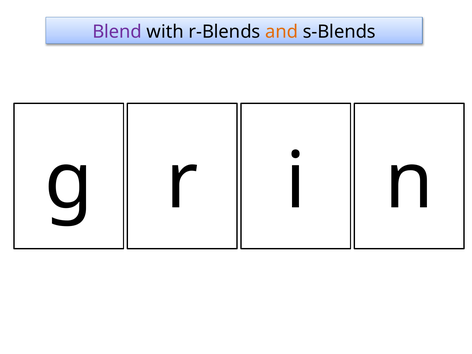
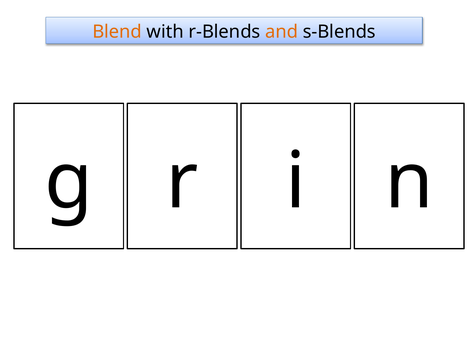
Blend colour: purple -> orange
